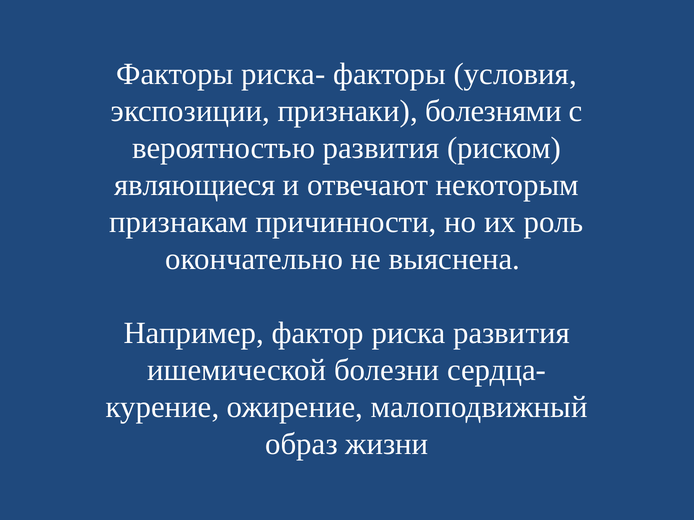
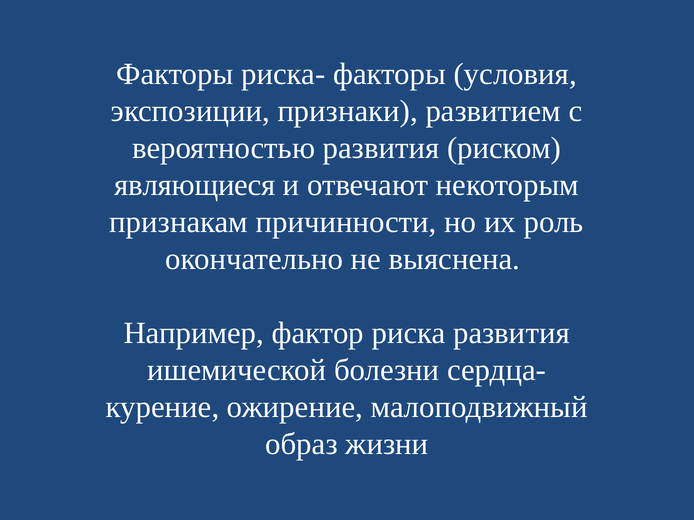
болезнями: болезнями -> развитием
